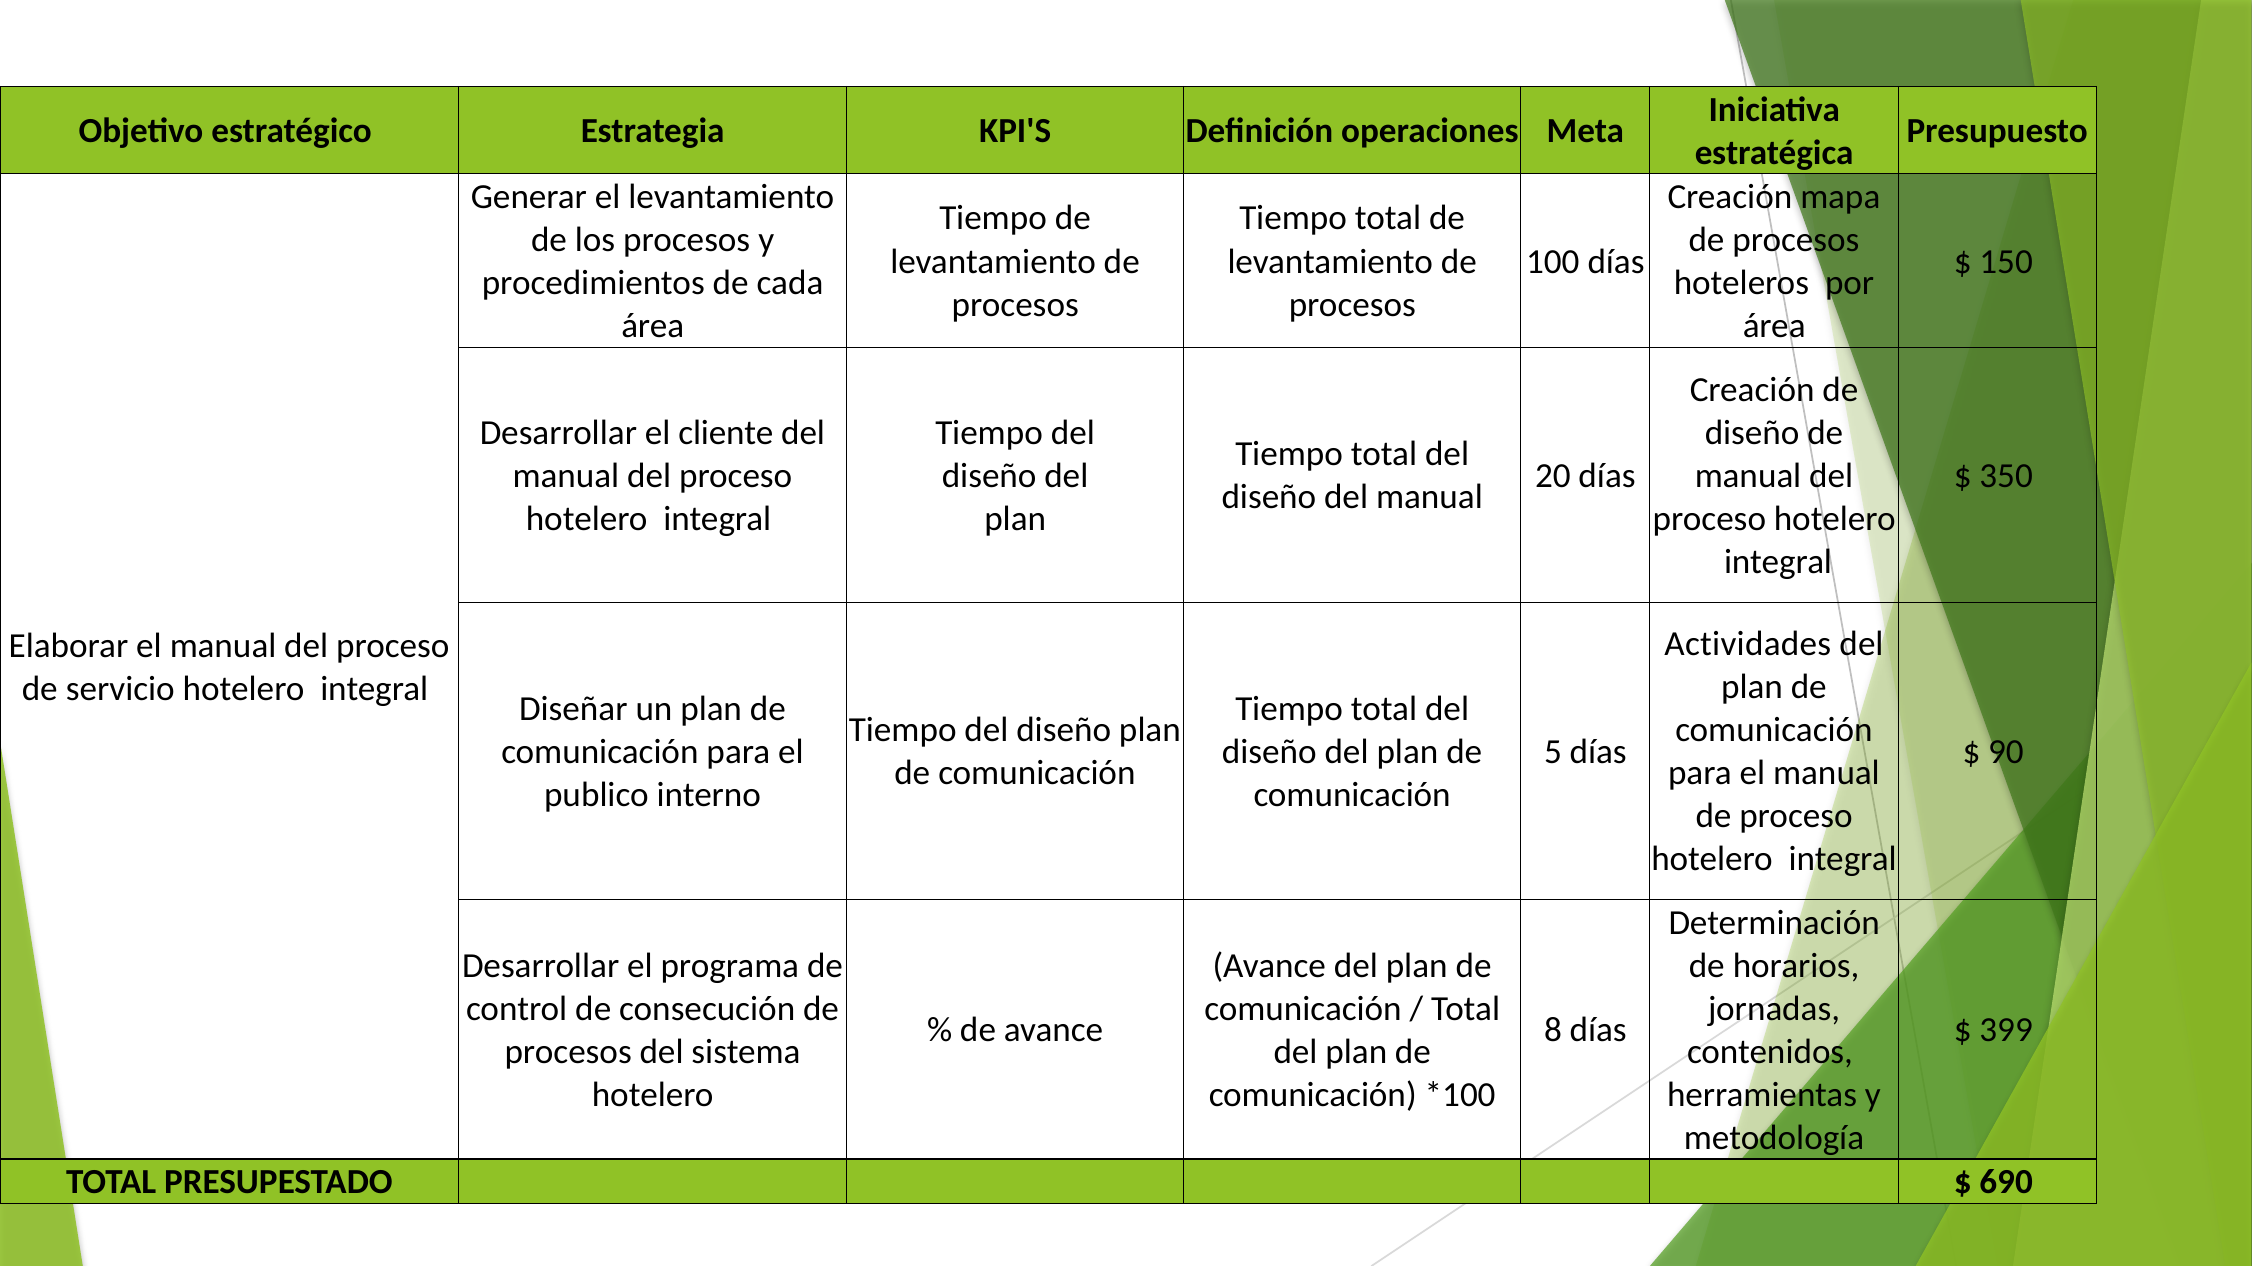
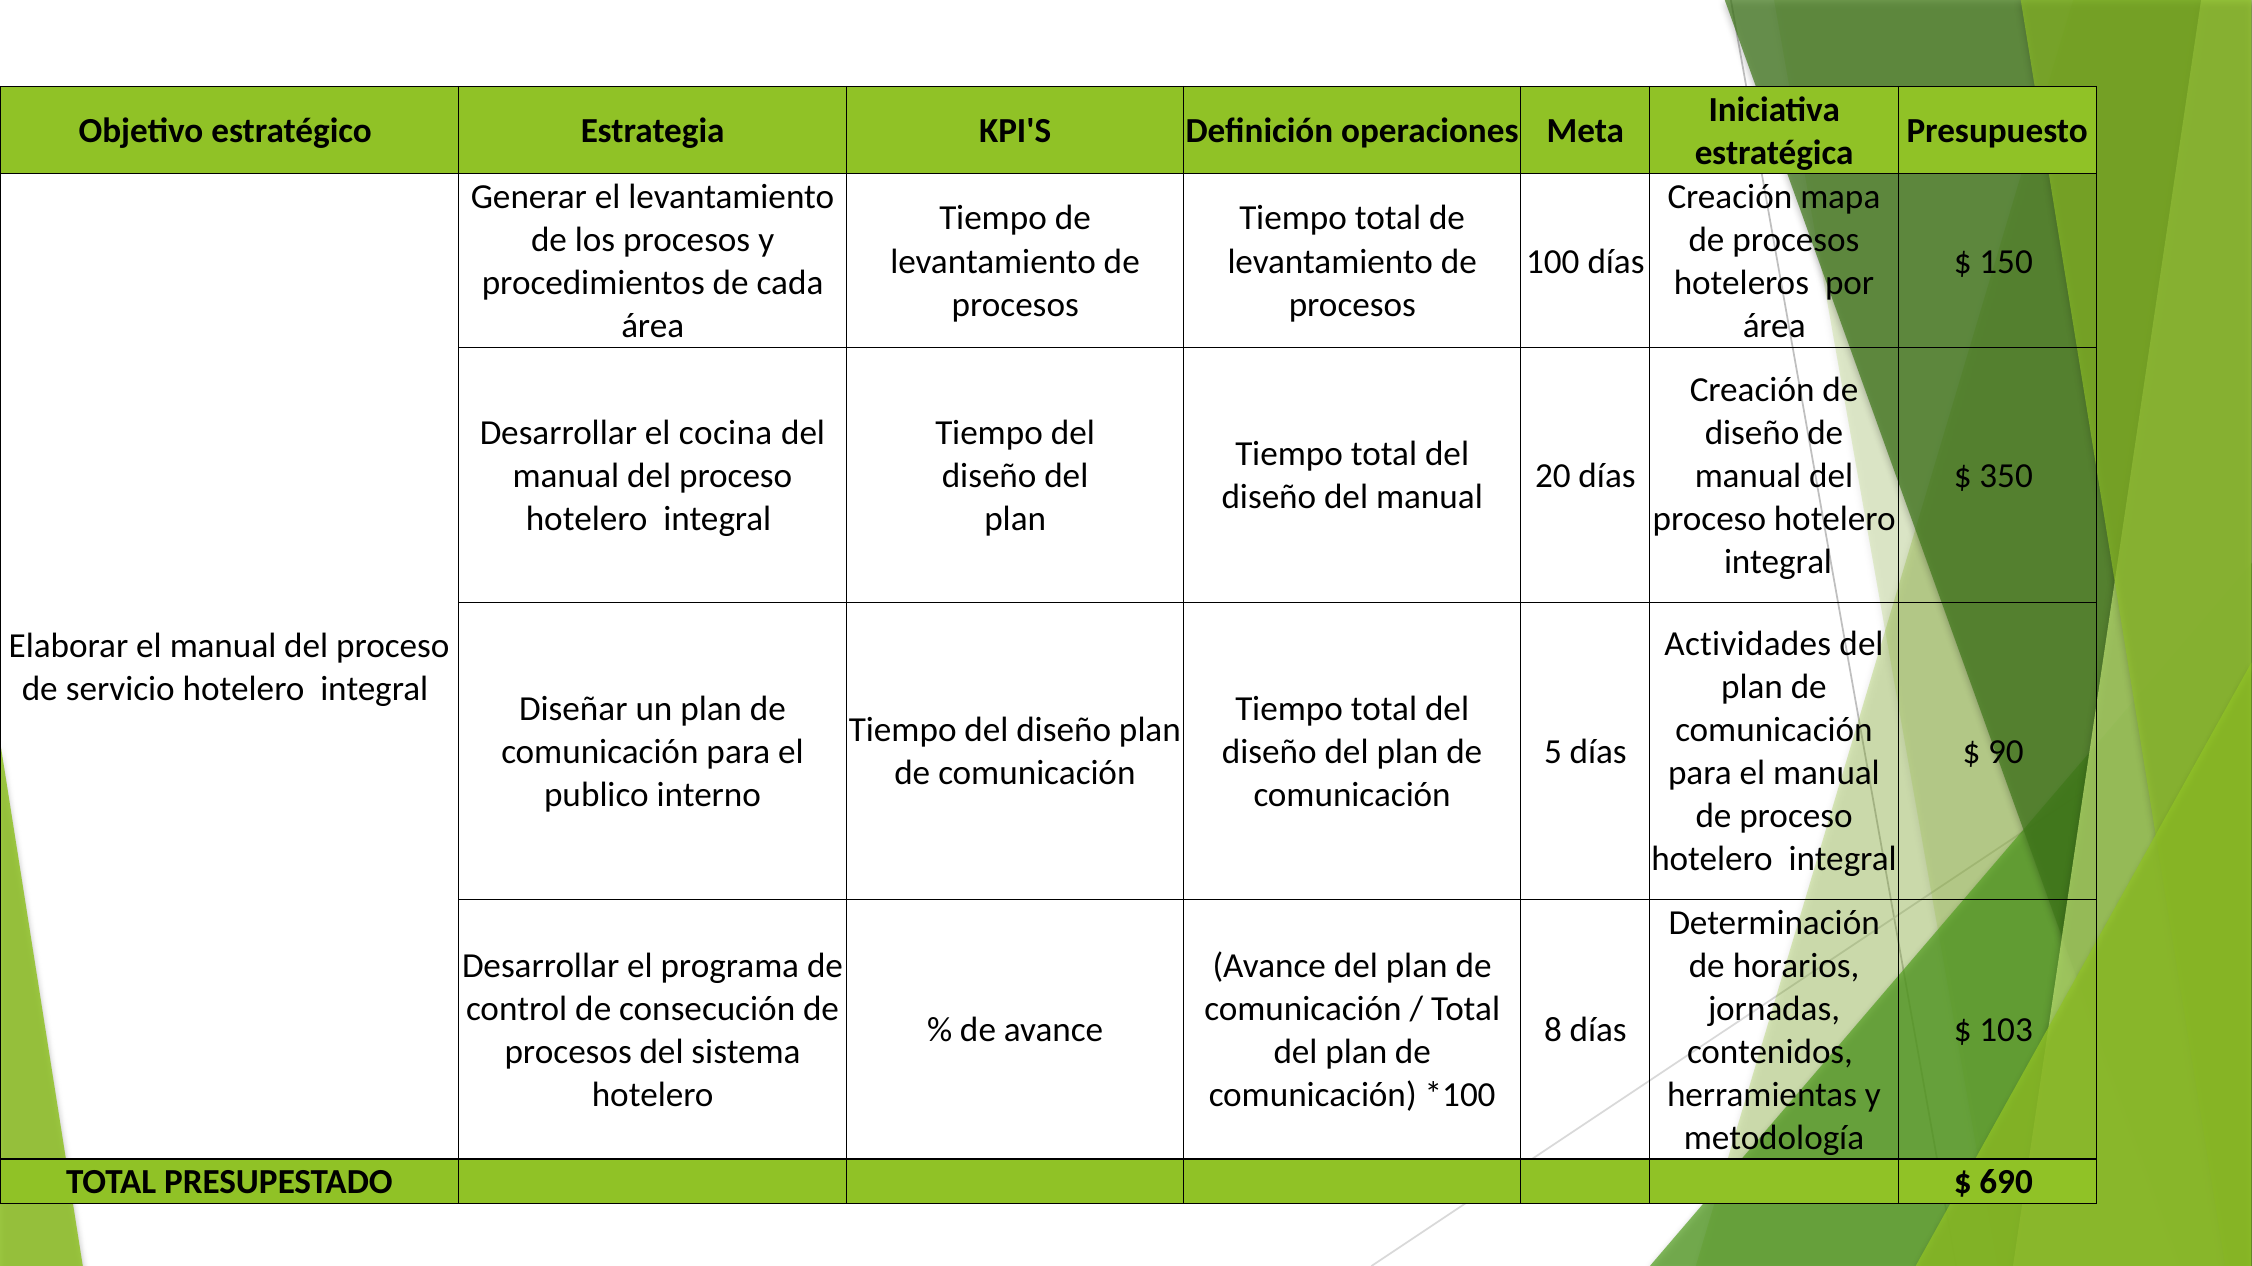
cliente: cliente -> cocina
399: 399 -> 103
